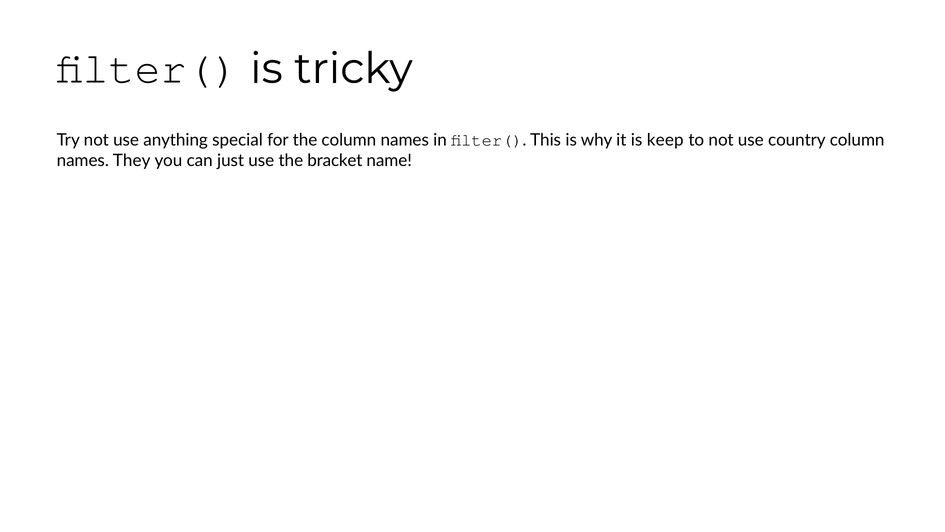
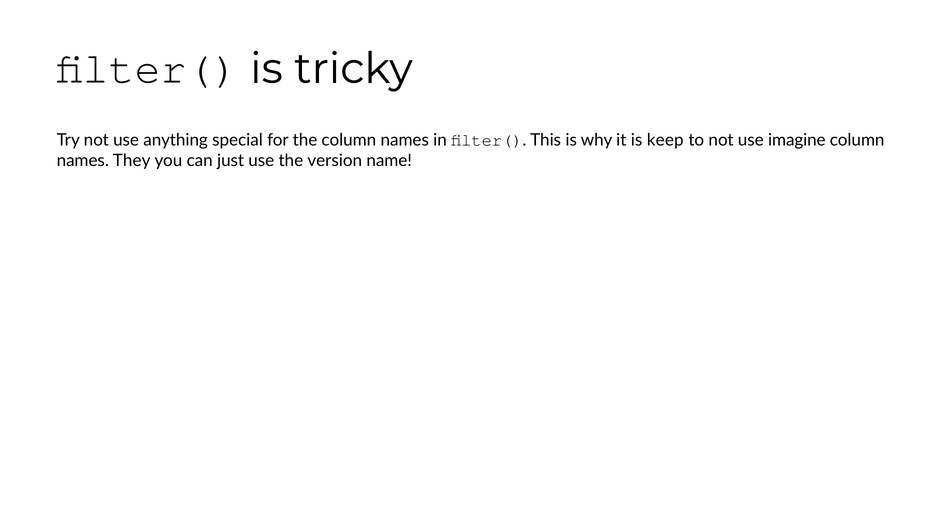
country: country -> imagine
bracket: bracket -> version
